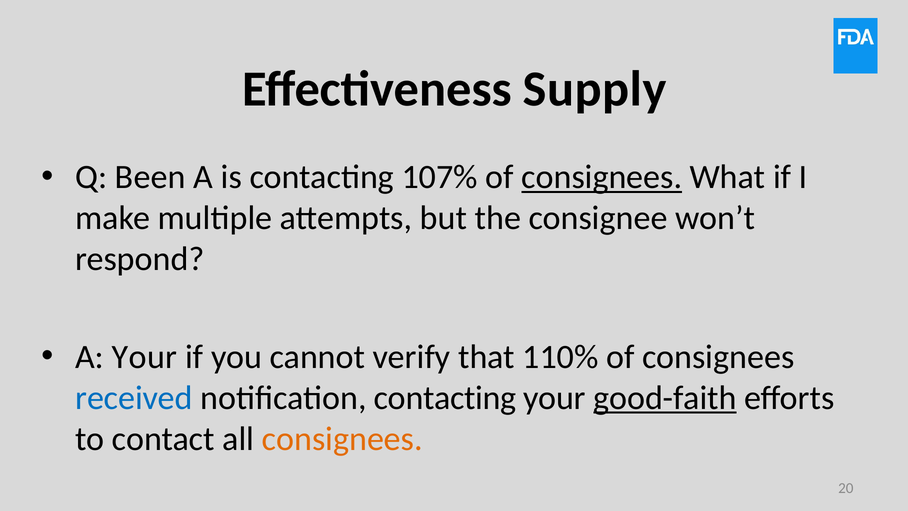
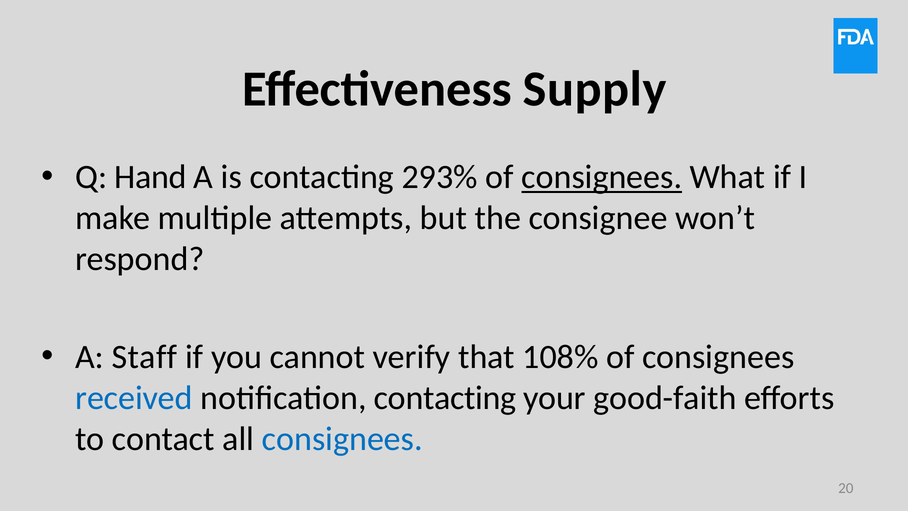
Been: Been -> Hand
107%: 107% -> 293%
A Your: Your -> Staff
110%: 110% -> 108%
good-faith underline: present -> none
consignees at (342, 439) colour: orange -> blue
